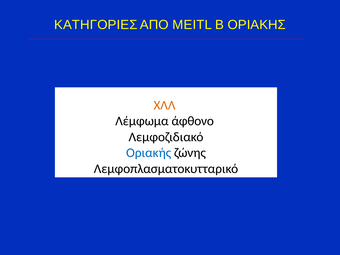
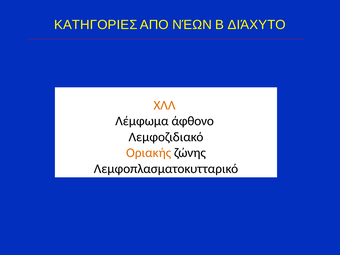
MEITL: MEITL -> ΝΈΩΝ
ΟΡΙΑΚΗΣ: ΟΡΙΑΚΗΣ -> ΔΙΆΧΥΤΟ
Οριακής colour: blue -> orange
